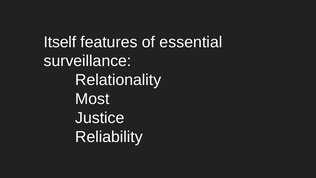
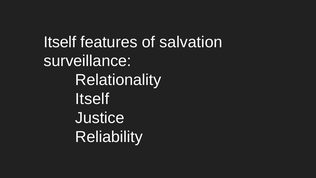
essential: essential -> salvation
Most at (92, 99): Most -> Itself
